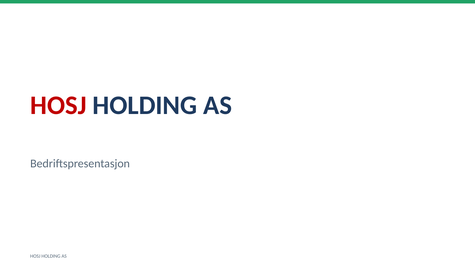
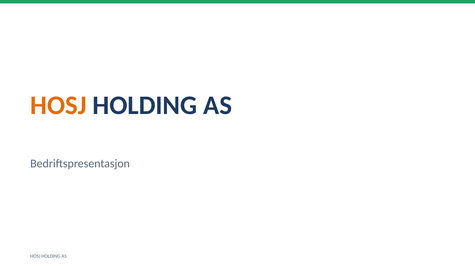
HOSJ at (58, 105) colour: red -> orange
